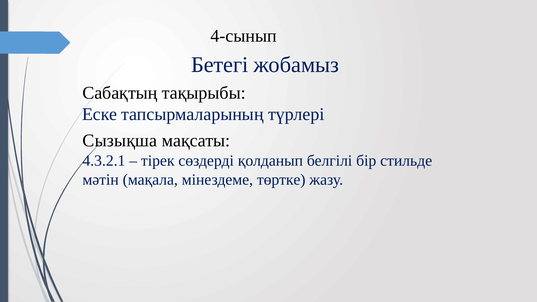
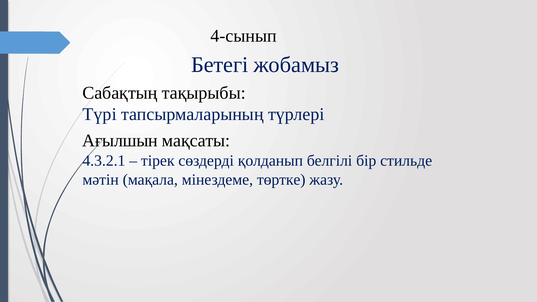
Еске: Еске -> Түрі
Сызықша: Сызықша -> Ағылшын
